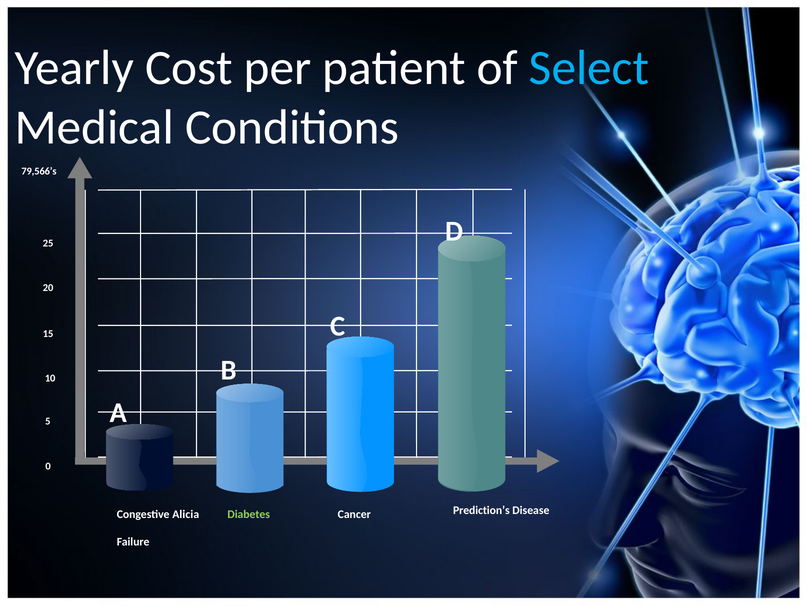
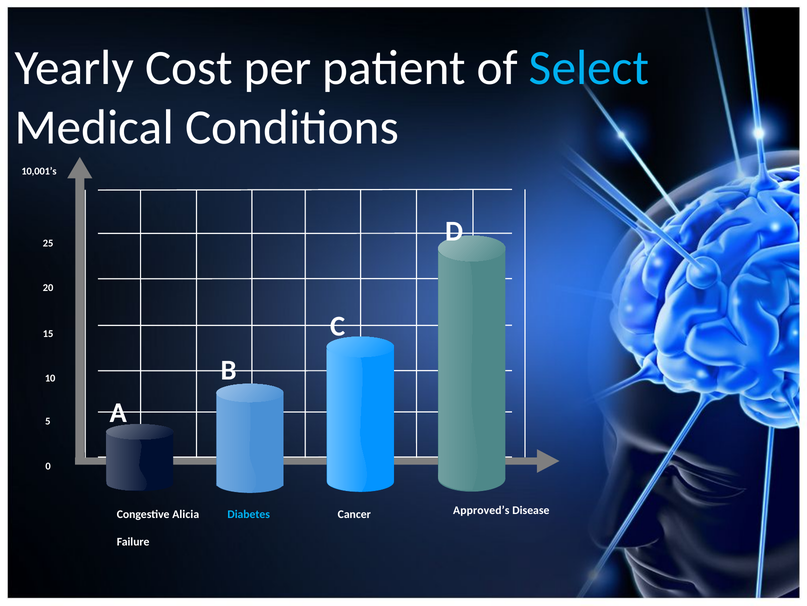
79,566’s: 79,566’s -> 10,001’s
Diabetes colour: light green -> light blue
Prediction’s: Prediction’s -> Approved’s
